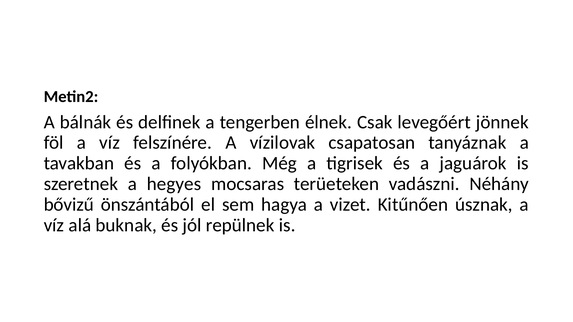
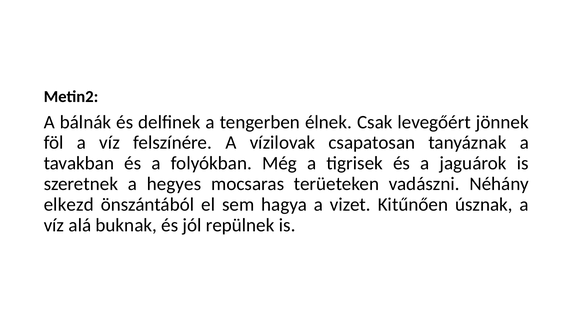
bővizű: bővizű -> elkezd
